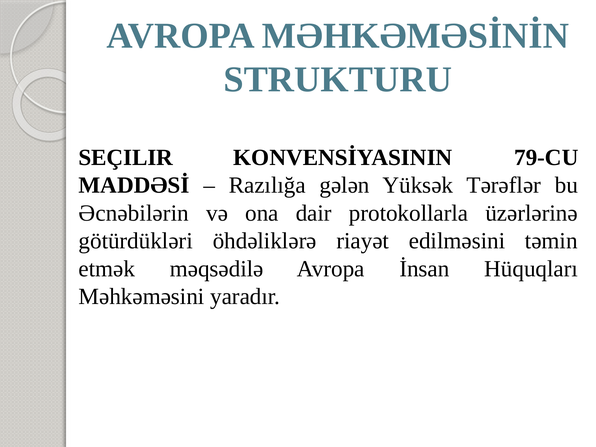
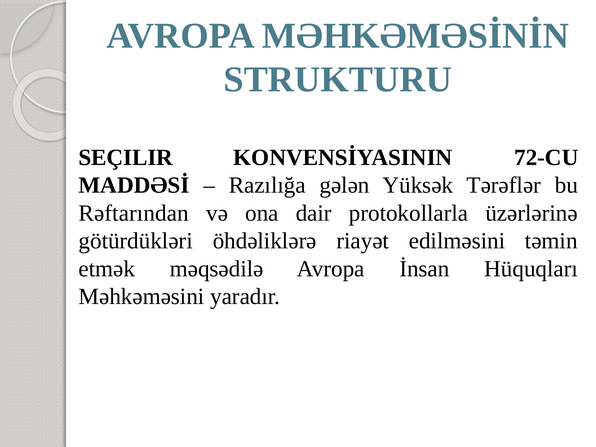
79-CU: 79-CU -> 72-CU
Əcnəbilərin: Əcnəbilərin -> Rəftarından
